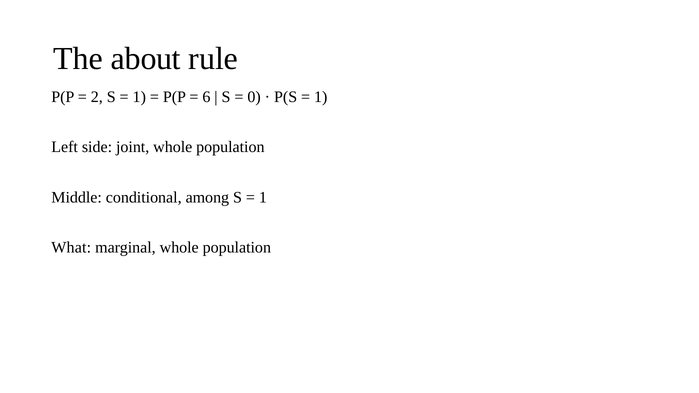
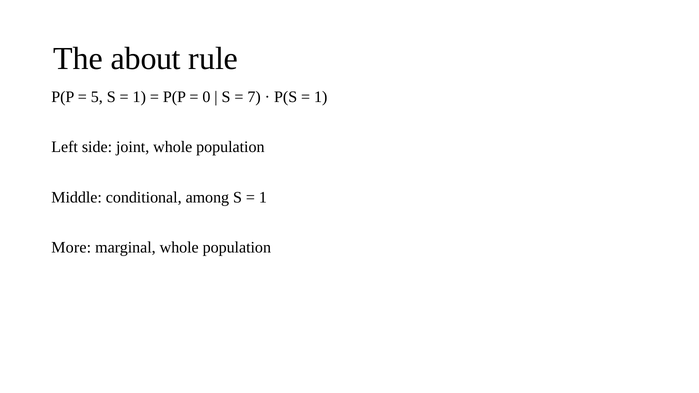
2: 2 -> 5
6: 6 -> 0
0: 0 -> 7
What: What -> More
